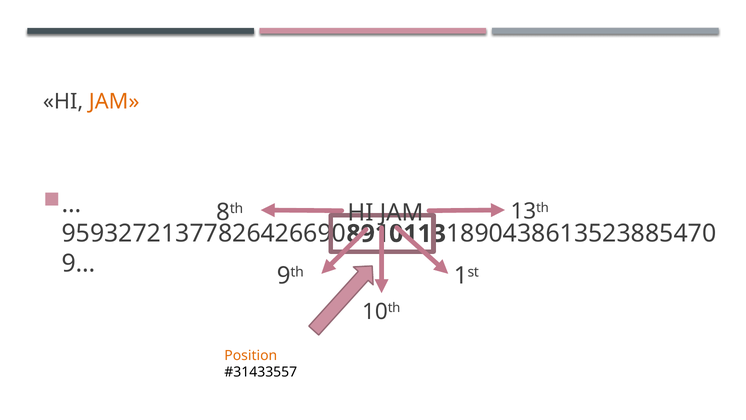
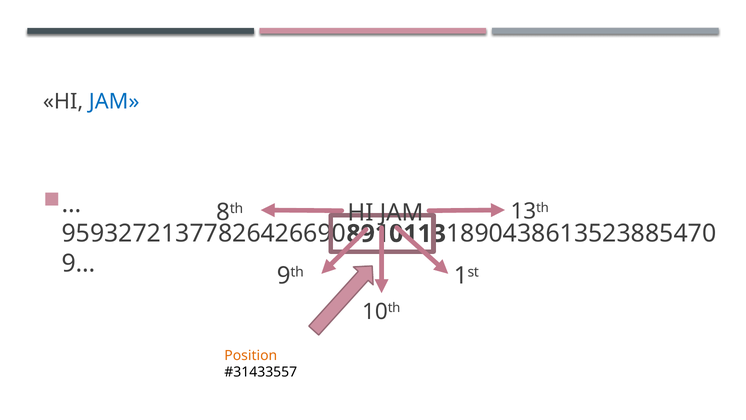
JAM at (114, 101) colour: orange -> blue
